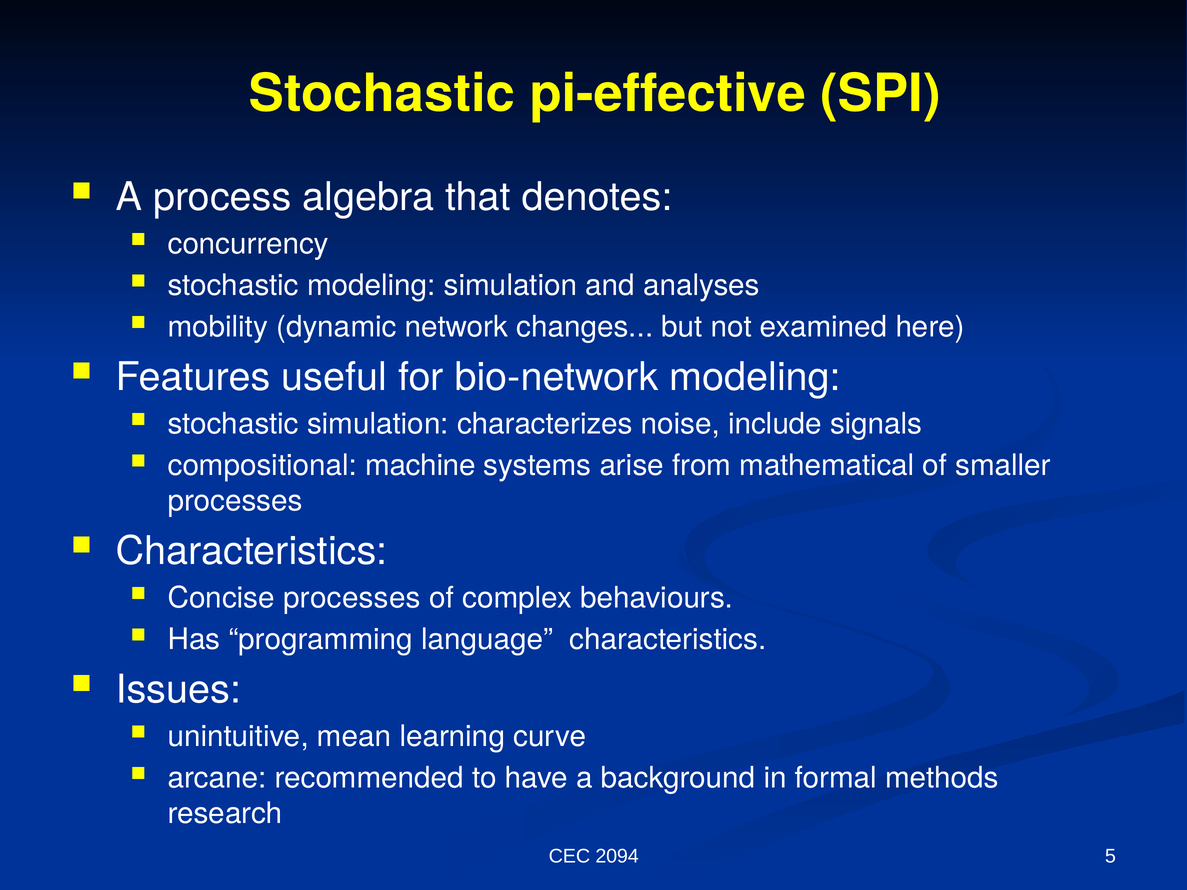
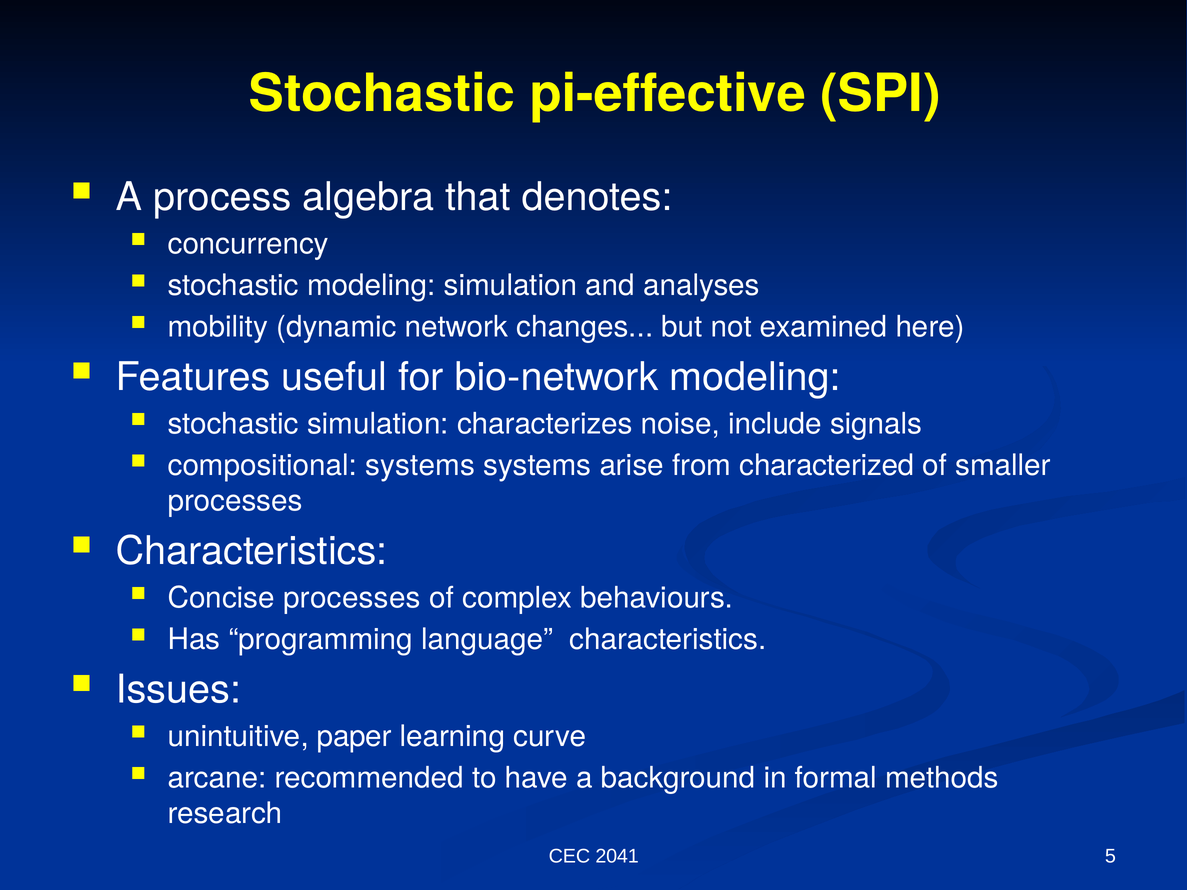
compositional machine: machine -> systems
mathematical: mathematical -> characterized
mean: mean -> paper
2094: 2094 -> 2041
